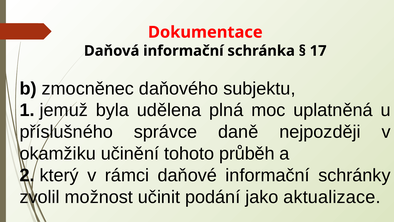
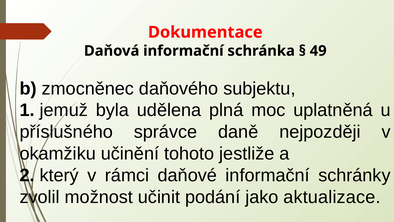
17: 17 -> 49
průběh: průběh -> jestliže
